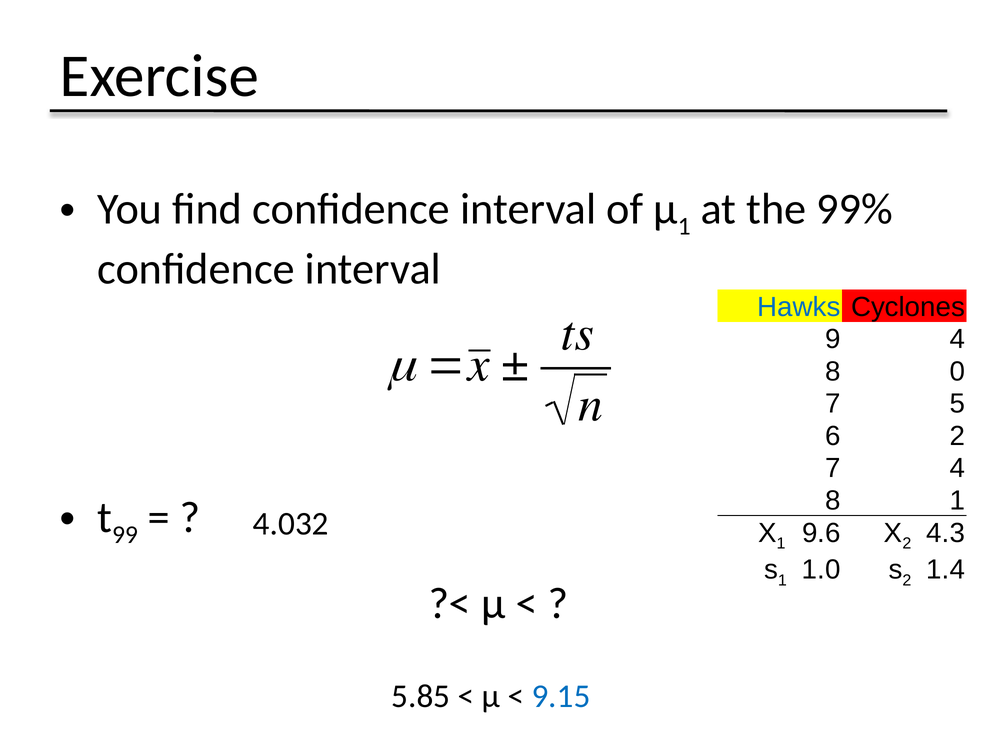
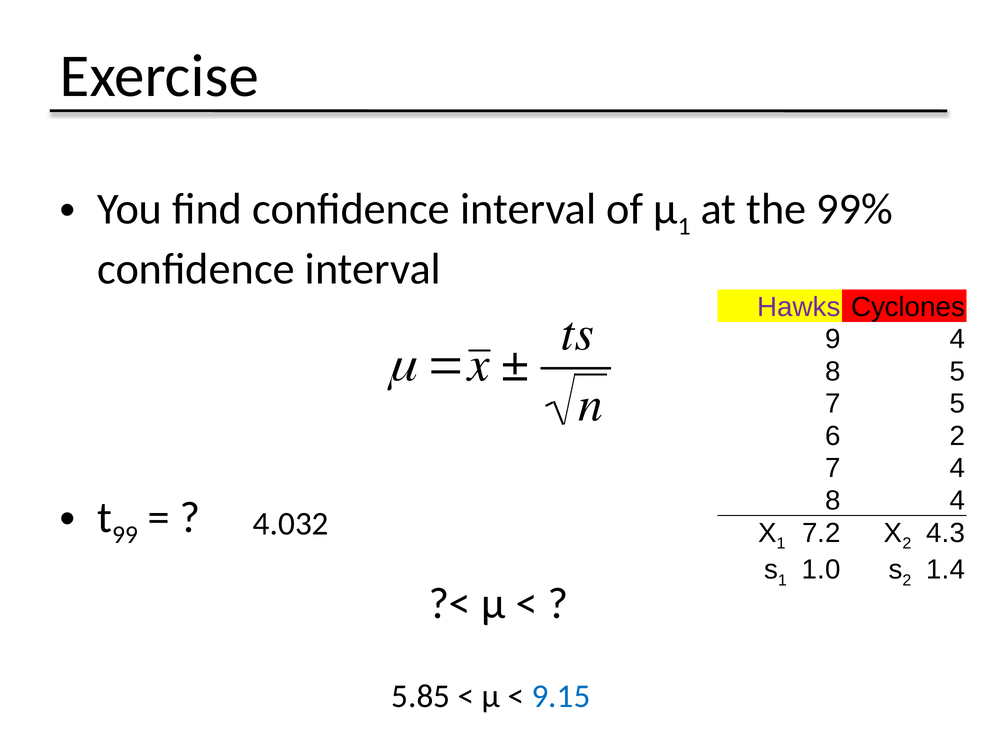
Hawks colour: blue -> purple
8 0: 0 -> 5
8 1: 1 -> 4
9.6: 9.6 -> 7.2
